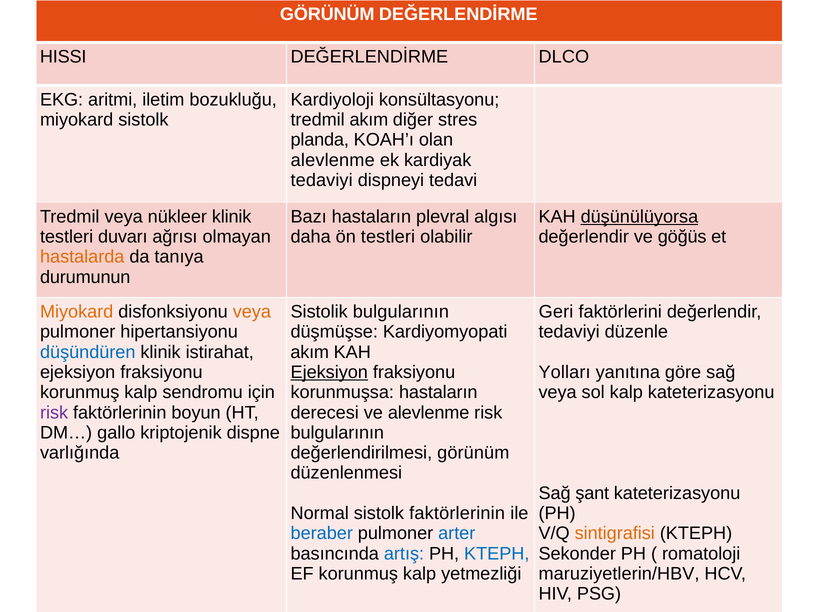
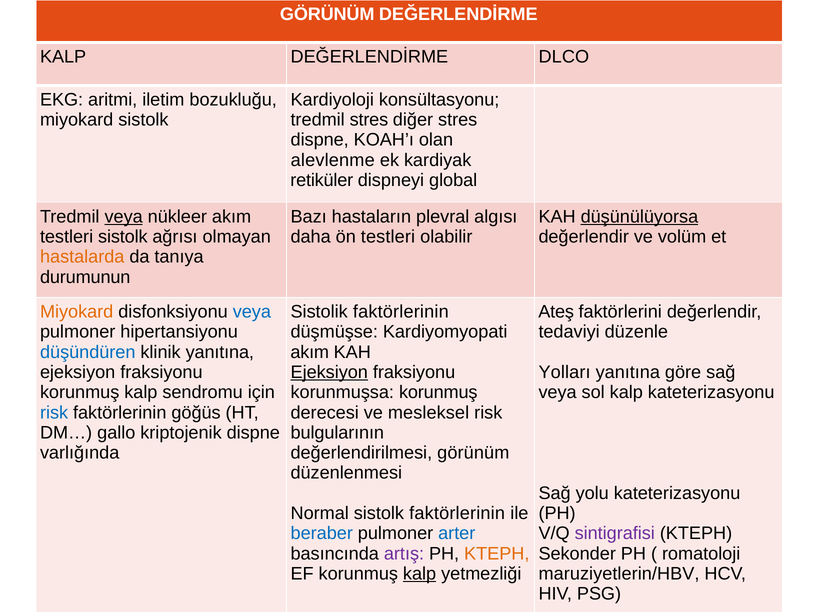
HISSI at (63, 57): HISSI -> KALP
tredmil akım: akım -> stres
planda at (320, 140): planda -> dispne
tedaviyi at (322, 180): tedaviyi -> retiküler
tedavi: tedavi -> global
veya at (124, 217) underline: none -> present
nükleer klinik: klinik -> akım
testleri duvarı: duvarı -> sistolk
göğüs: göğüs -> volüm
veya at (252, 312) colour: orange -> blue
Sistolik bulgularının: bulgularının -> faktörlerinin
Geri: Geri -> Ateş
klinik istirahat: istirahat -> yanıtına
korunmuşsa hastaların: hastaların -> korunmuş
risk at (54, 413) colour: purple -> blue
boyun: boyun -> göğüs
ve alevlenme: alevlenme -> mesleksel
şant: şant -> yolu
sintigrafisi colour: orange -> purple
artış colour: blue -> purple
KTEPH at (497, 554) colour: blue -> orange
kalp at (420, 574) underline: none -> present
